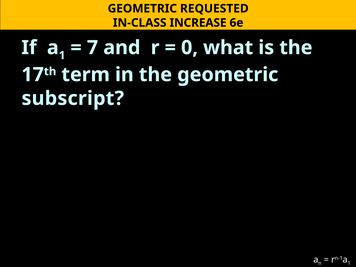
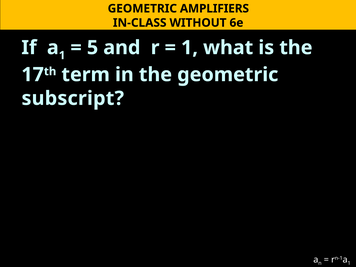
REQUESTED: REQUESTED -> AMPLIFIERS
INCREASE: INCREASE -> WITHOUT
7: 7 -> 5
0 at (190, 48): 0 -> 1
